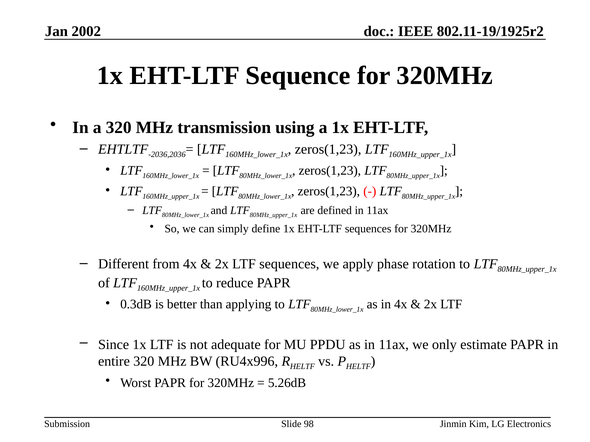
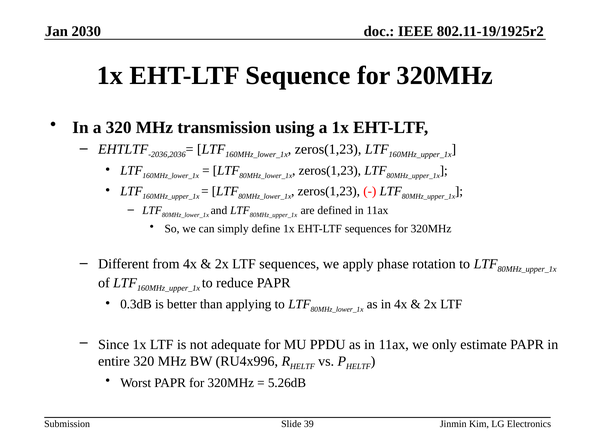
2002: 2002 -> 2030
98: 98 -> 39
